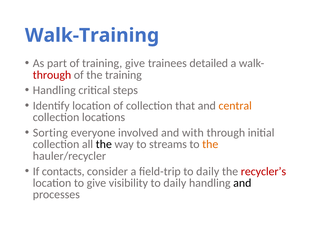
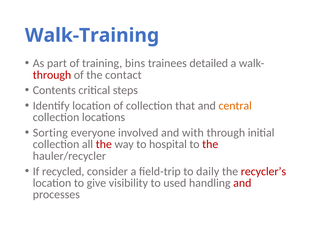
training give: give -> bins
the training: training -> contact
Handling at (54, 90): Handling -> Contents
the at (104, 144) colour: black -> red
streams: streams -> hospital
the at (210, 144) colour: orange -> red
contacts: contacts -> recycled
visibility to daily: daily -> used
and at (242, 183) colour: black -> red
